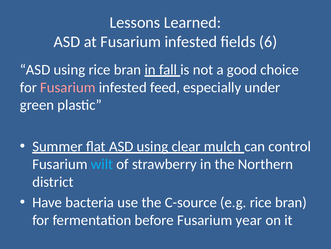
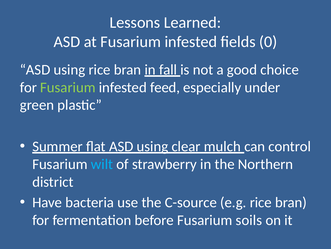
6: 6 -> 0
Fusarium at (68, 87) colour: pink -> light green
year: year -> soils
